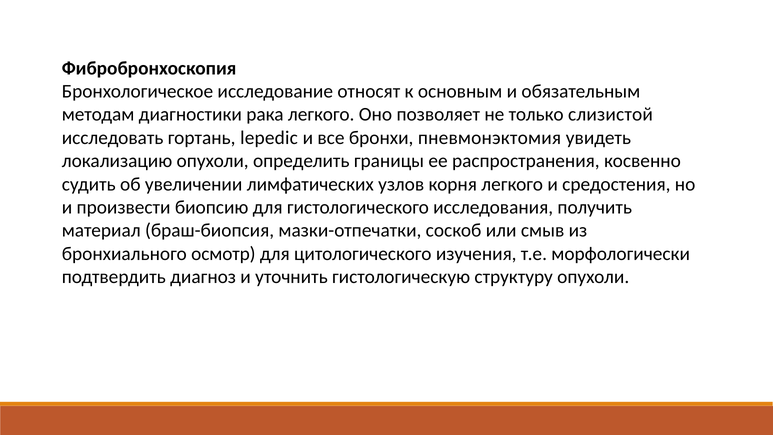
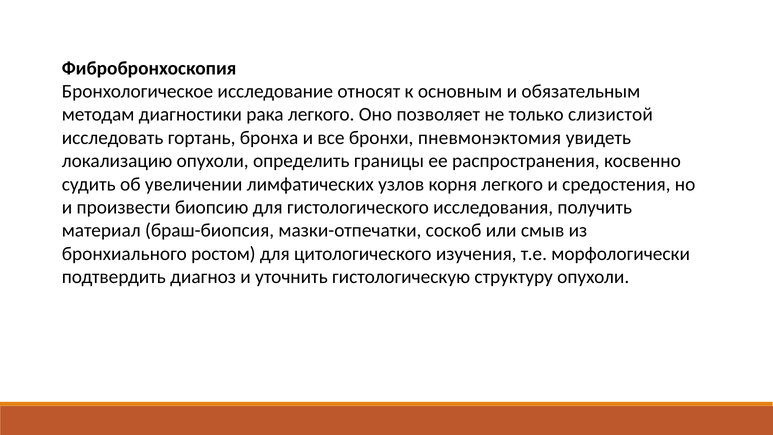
lepedic: lepedic -> бронха
осмотр: осмотр -> ростом
